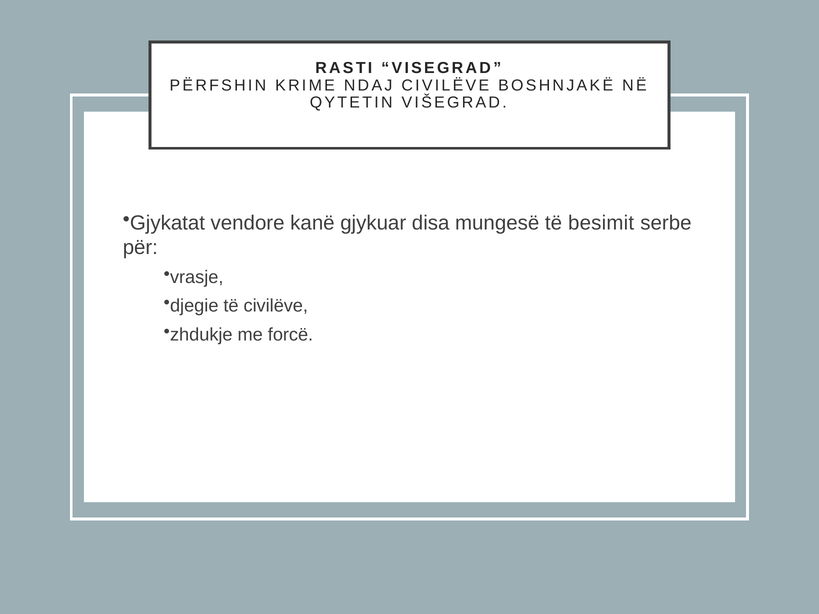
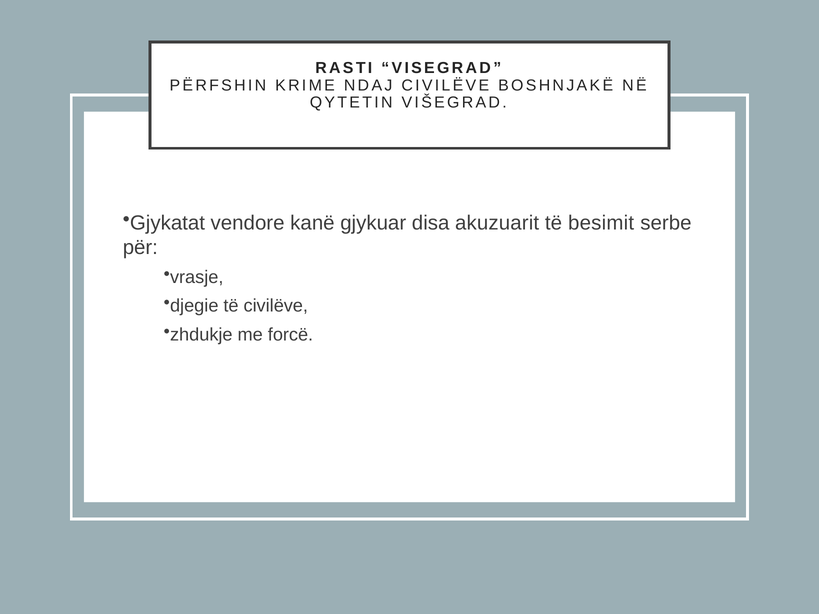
mungesë: mungesë -> akuzuarit
